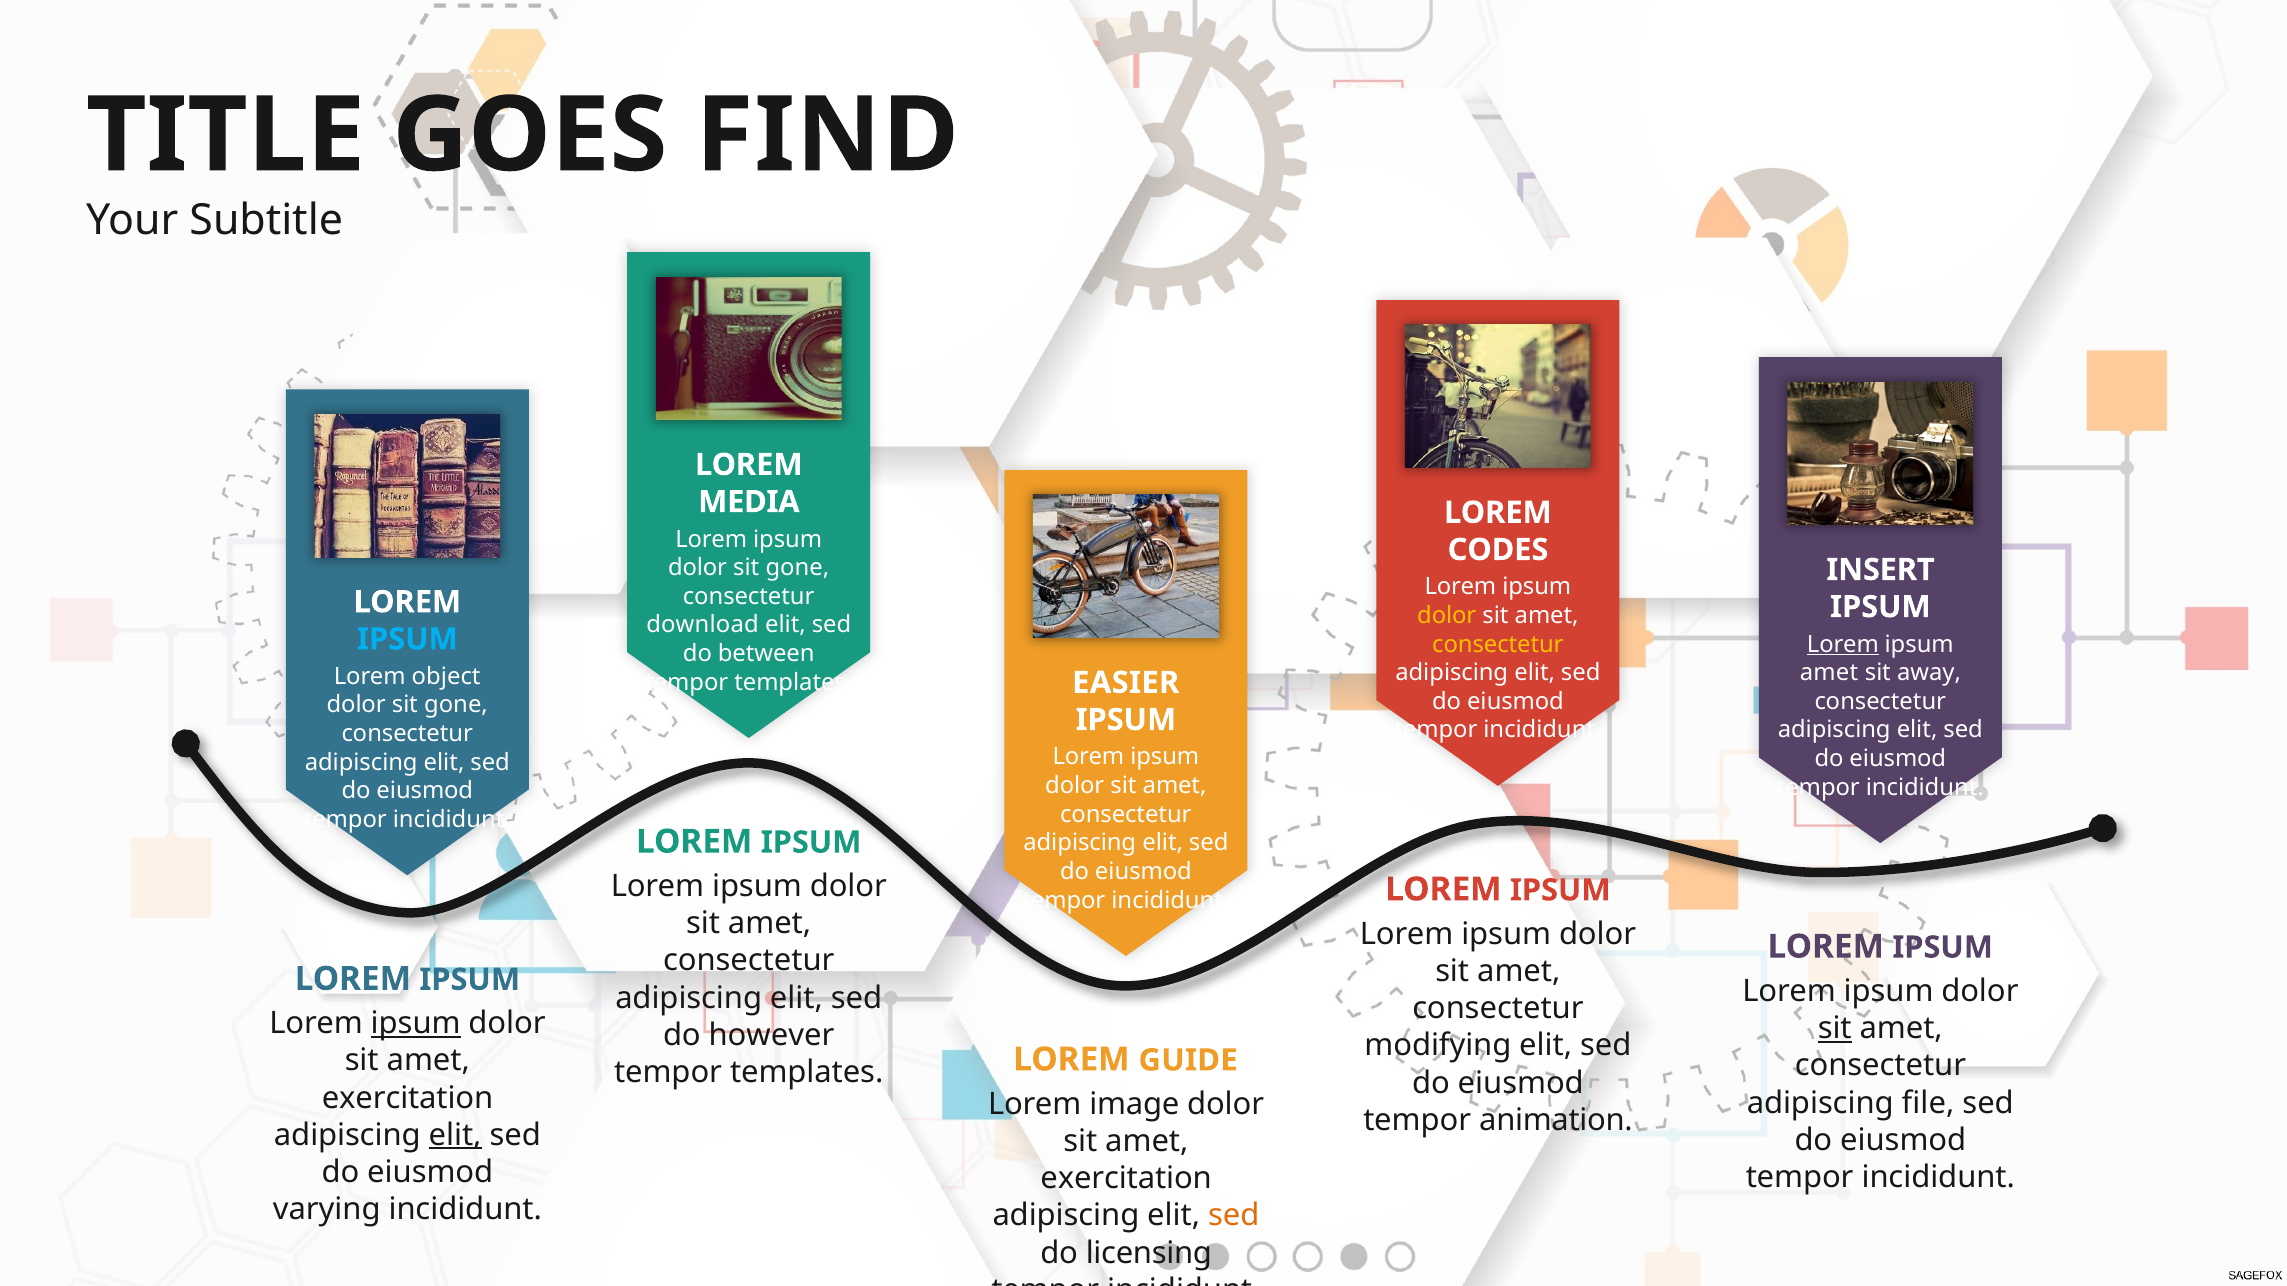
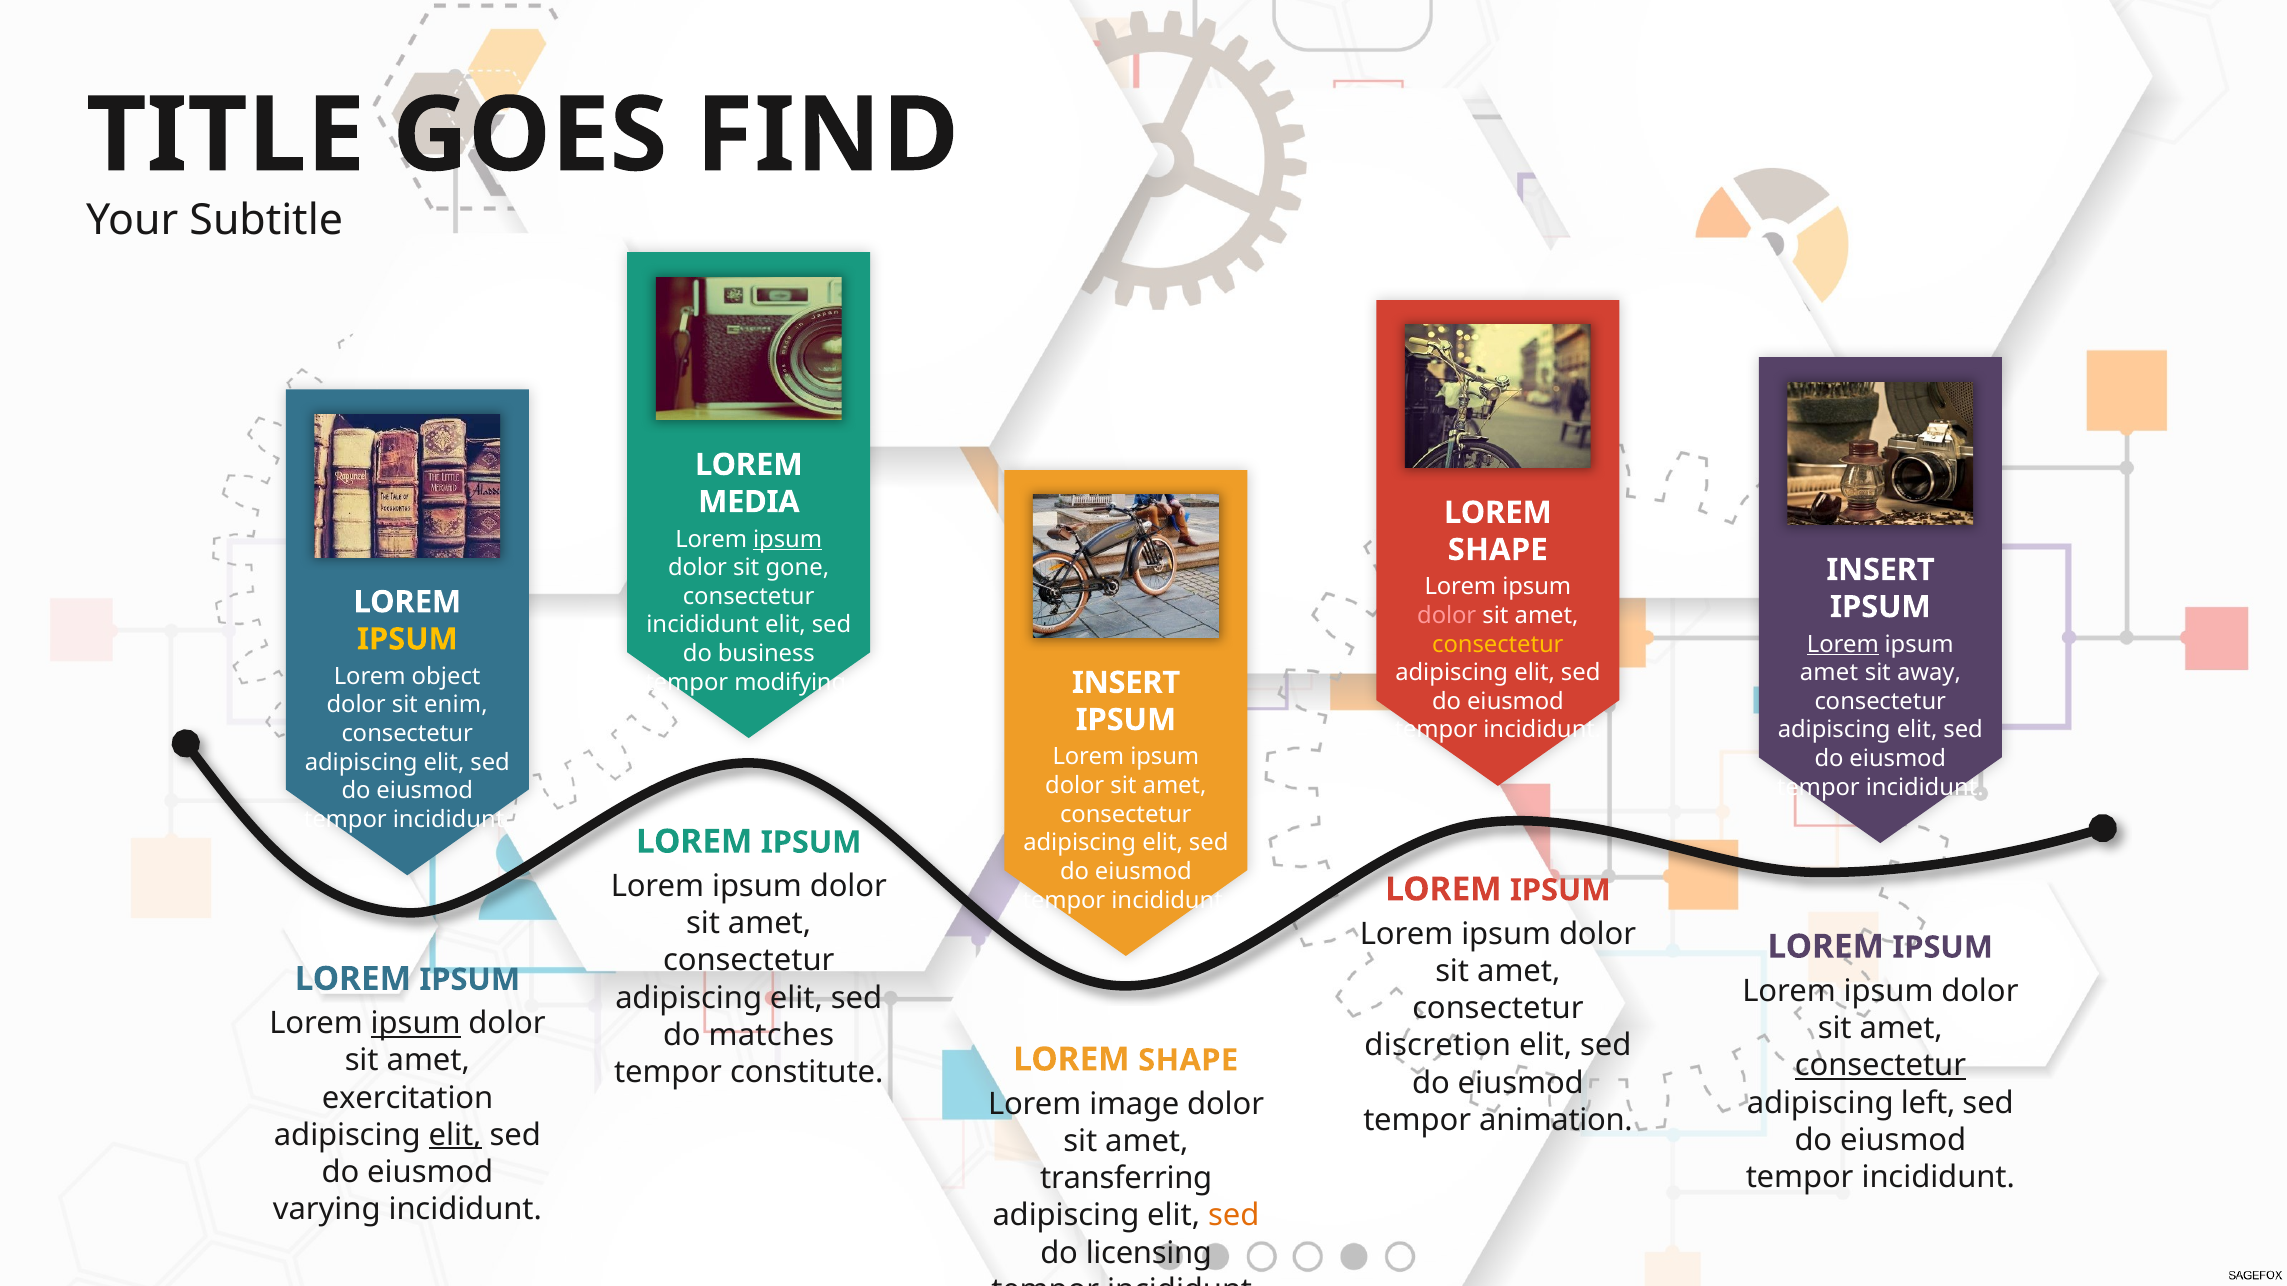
ipsum at (788, 539) underline: none -> present
CODES at (1498, 550): CODES -> SHAPE
dolor at (1447, 616) colour: yellow -> pink
download at (703, 625): download -> incididunt
IPSUM at (407, 639) colour: light blue -> yellow
between: between -> business
templates at (793, 682): templates -> modifying
EASIER at (1126, 683): EASIER -> INSERT
gone at (456, 705): gone -> enim
sit at (1835, 1029) underline: present -> none
however: however -> matches
modifying: modifying -> discretion
GUIDE at (1188, 1061): GUIDE -> SHAPE
consectetur at (1880, 1066) underline: none -> present
templates at (807, 1073): templates -> constitute
file: file -> left
exercitation at (1126, 1179): exercitation -> transferring
